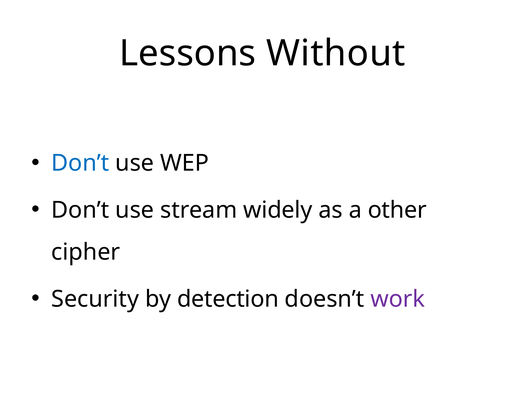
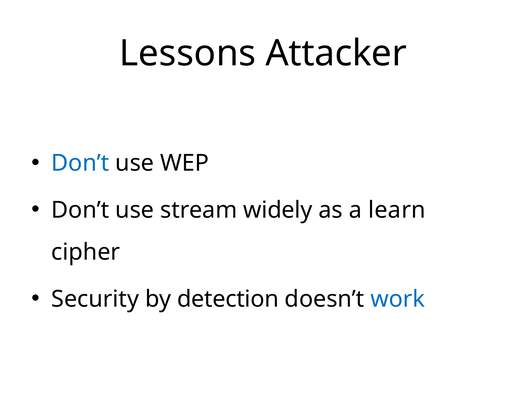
Without: Without -> Attacker
other: other -> learn
work colour: purple -> blue
